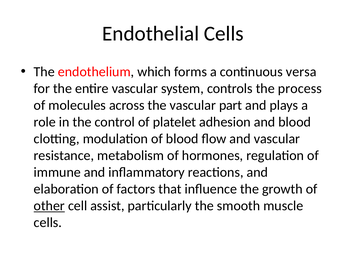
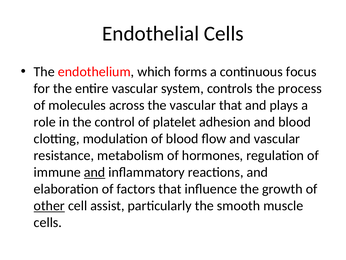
versa: versa -> focus
vascular part: part -> that
and at (95, 172) underline: none -> present
